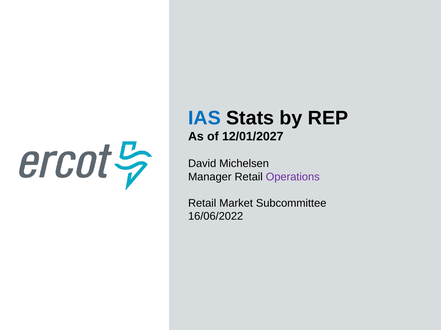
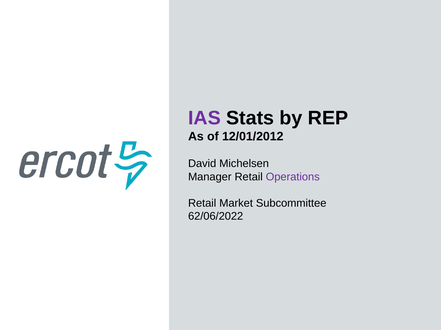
IAS colour: blue -> purple
12/01/2027: 12/01/2027 -> 12/01/2012
16/06/2022: 16/06/2022 -> 62/06/2022
